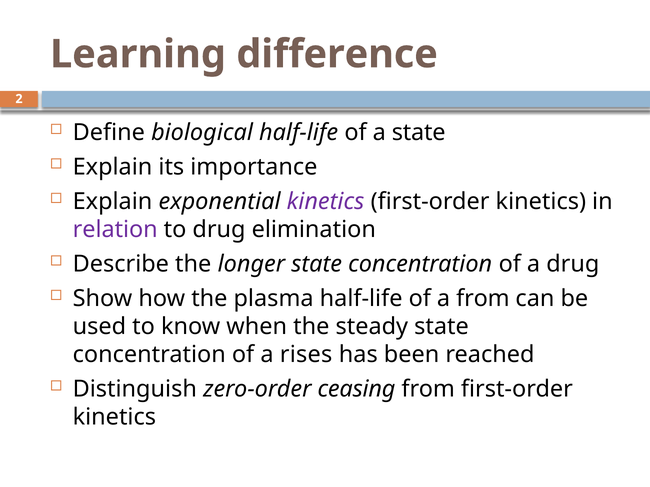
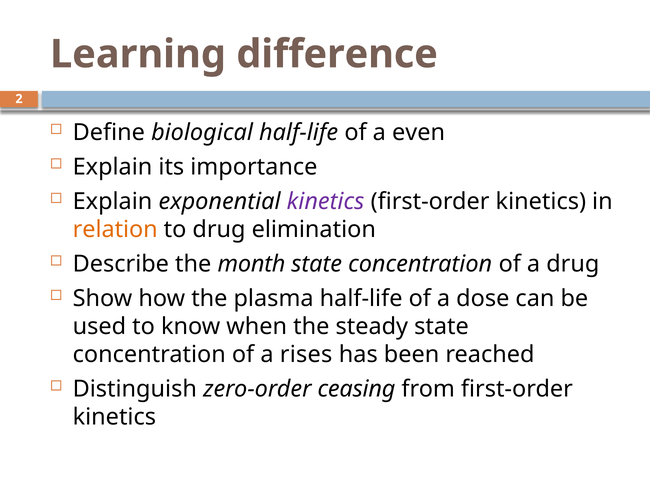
a state: state -> even
relation colour: purple -> orange
longer: longer -> month
a from: from -> dose
